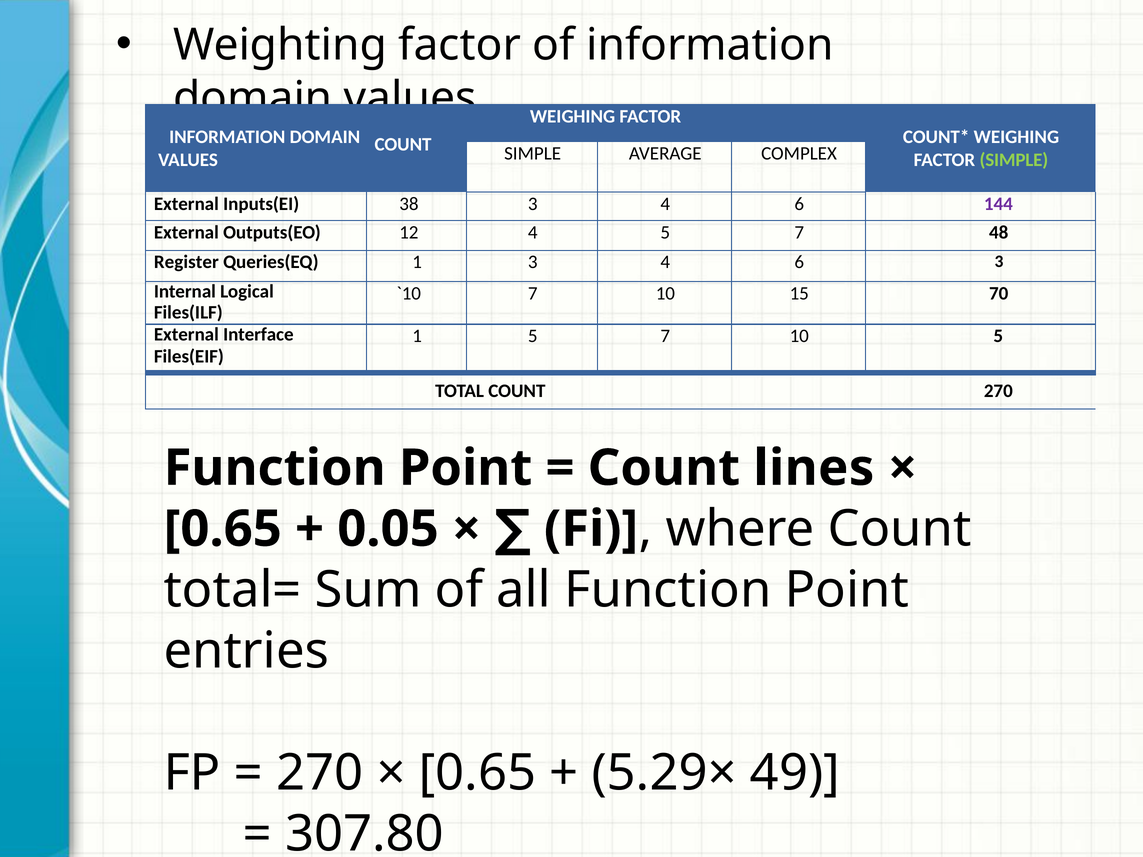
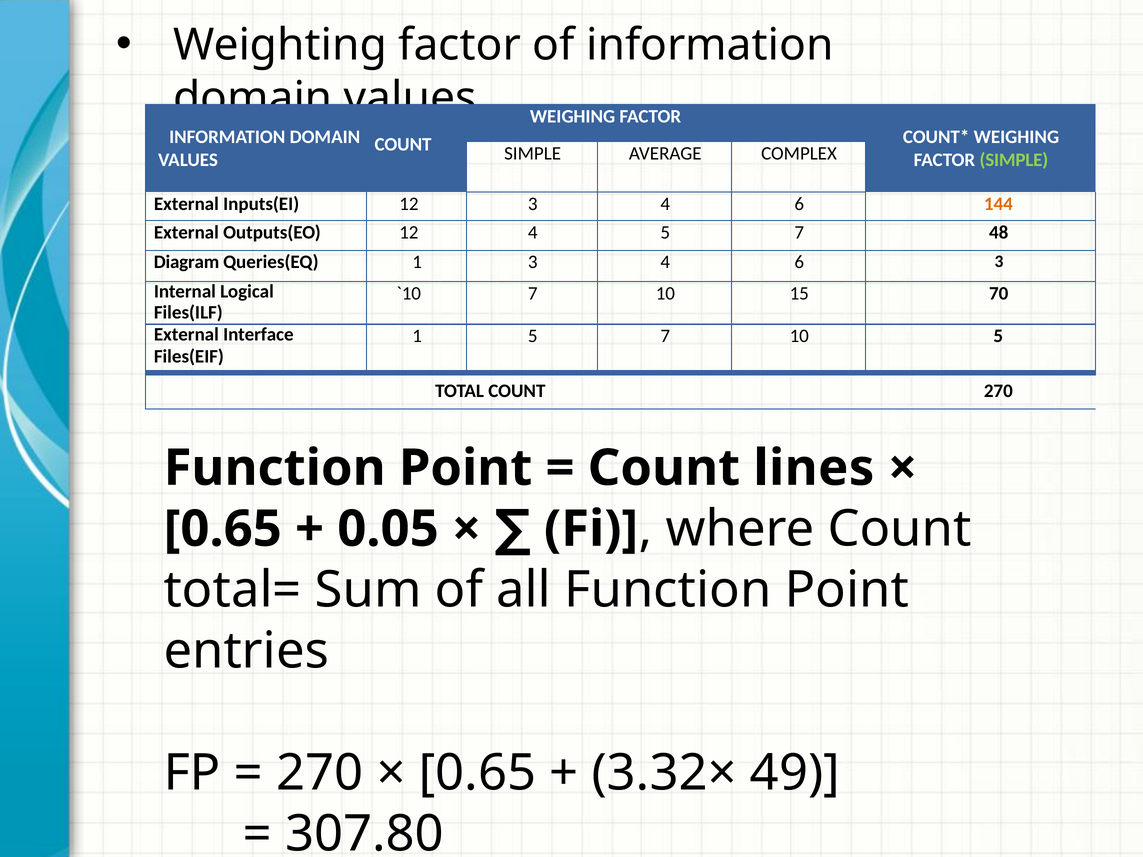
Inputs(EI 38: 38 -> 12
144 colour: purple -> orange
Register: Register -> Diagram
5.29×: 5.29× -> 3.32×
